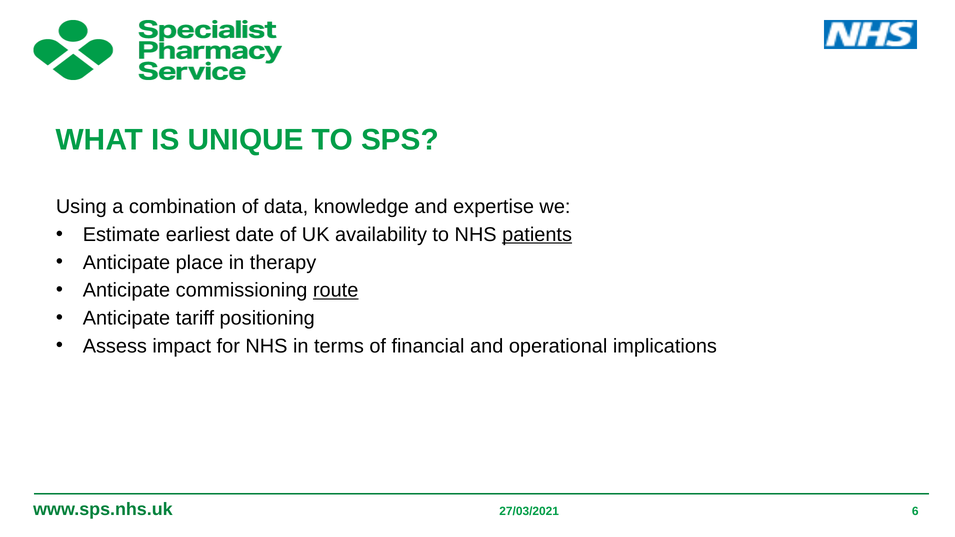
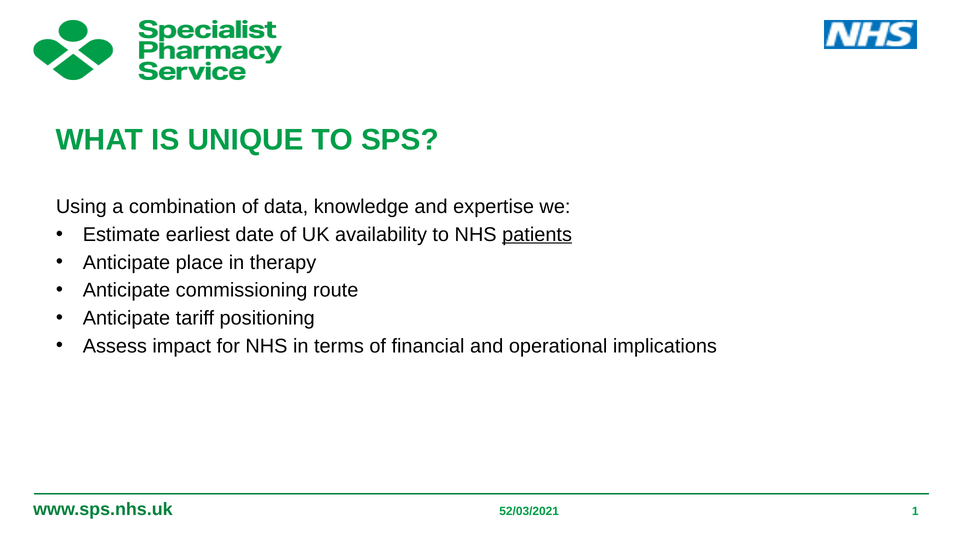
route underline: present -> none
6: 6 -> 1
27/03/2021: 27/03/2021 -> 52/03/2021
